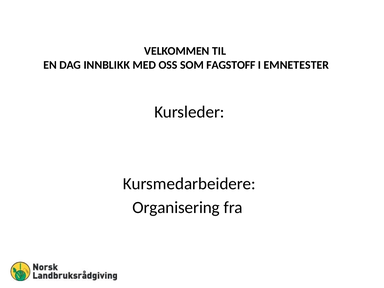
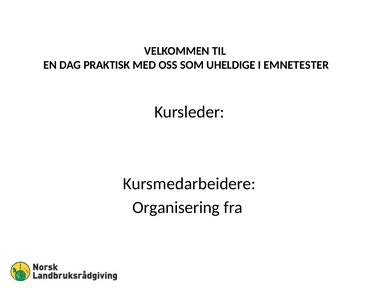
INNBLIKK: INNBLIKK -> PRAKTISK
FAGSTOFF: FAGSTOFF -> UHELDIGE
